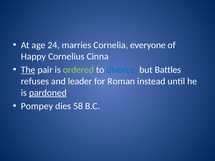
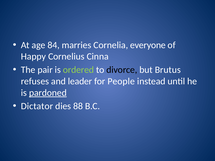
24: 24 -> 84
The underline: present -> none
divorce colour: blue -> black
Battles: Battles -> Brutus
Roman: Roman -> People
Pompey: Pompey -> Dictator
58: 58 -> 88
